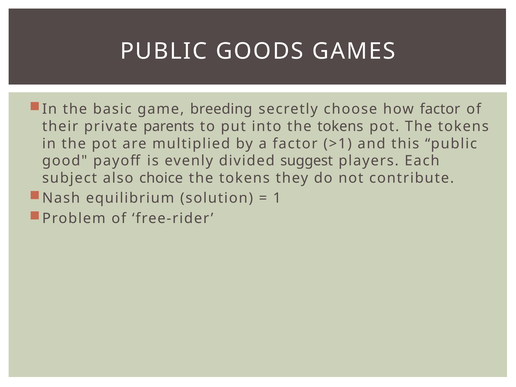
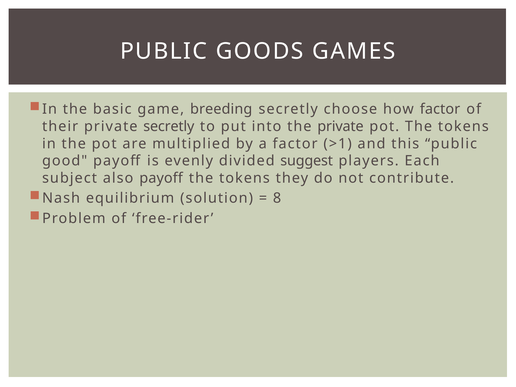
private parents: parents -> secretly
into the tokens: tokens -> private
also choice: choice -> payoff
1: 1 -> 8
